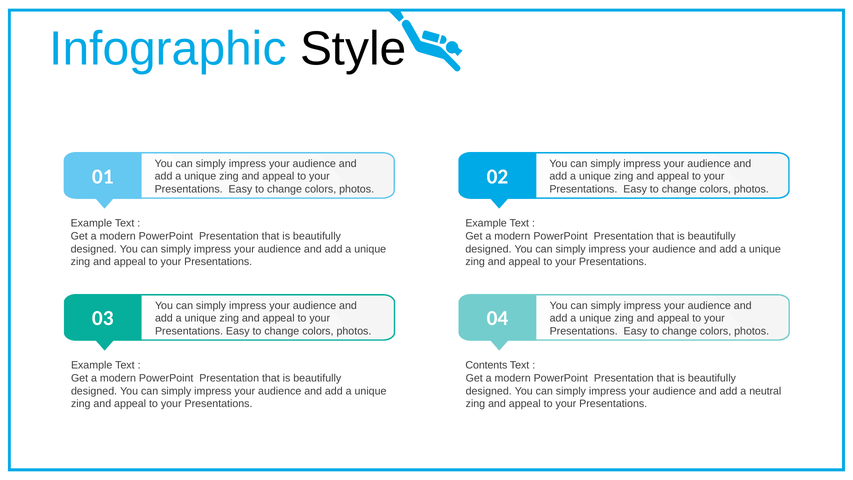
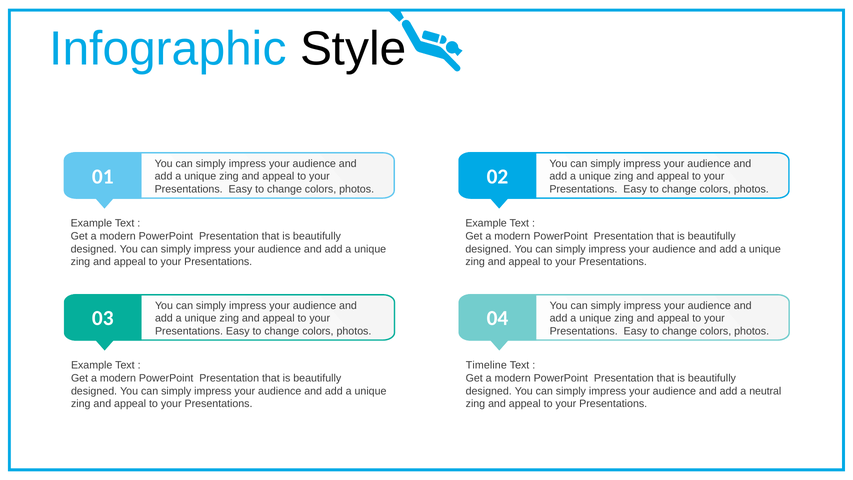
Contents: Contents -> Timeline
